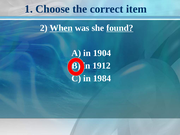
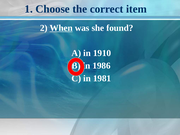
found underline: present -> none
1904: 1904 -> 1910
1912: 1912 -> 1986
1984: 1984 -> 1981
